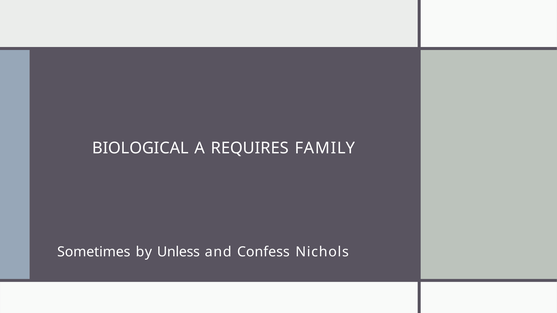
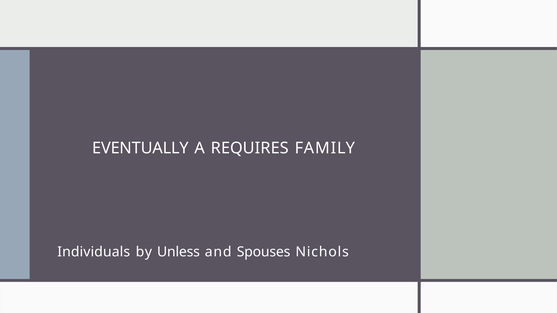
BIOLOGICAL: BIOLOGICAL -> EVENTUALLY
Sometimes: Sometimes -> Individuals
Confess: Confess -> Spouses
